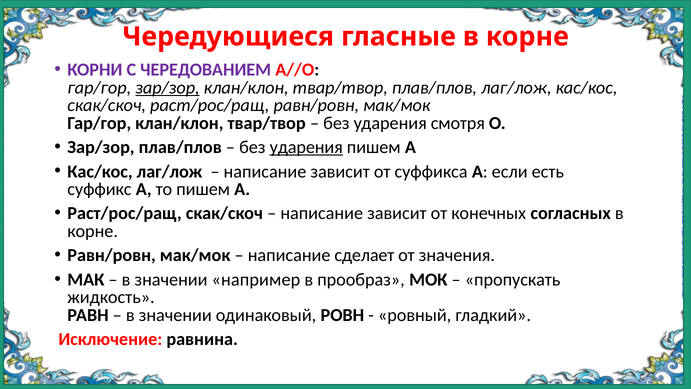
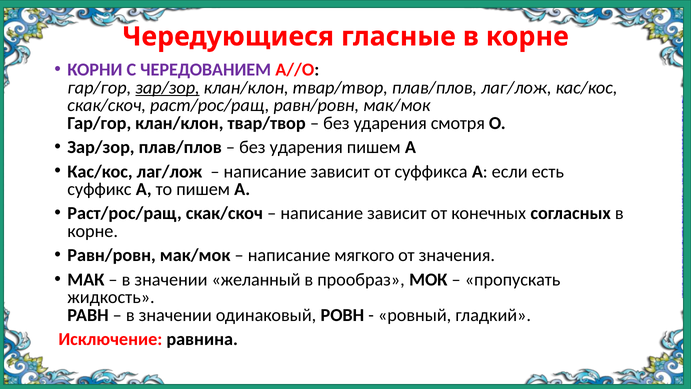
ударения at (306, 147) underline: present -> none
сделает: сделает -> мягкого
например: например -> желанный
